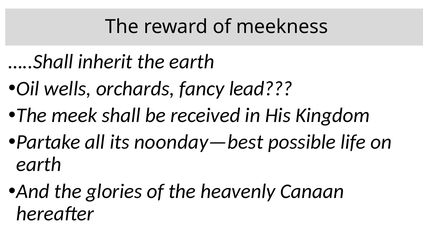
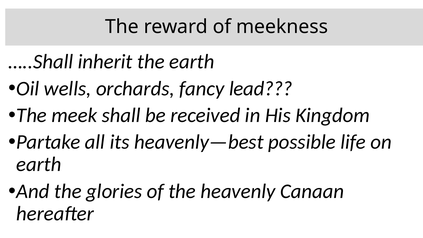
noonday—best: noonday—best -> heavenly—best
